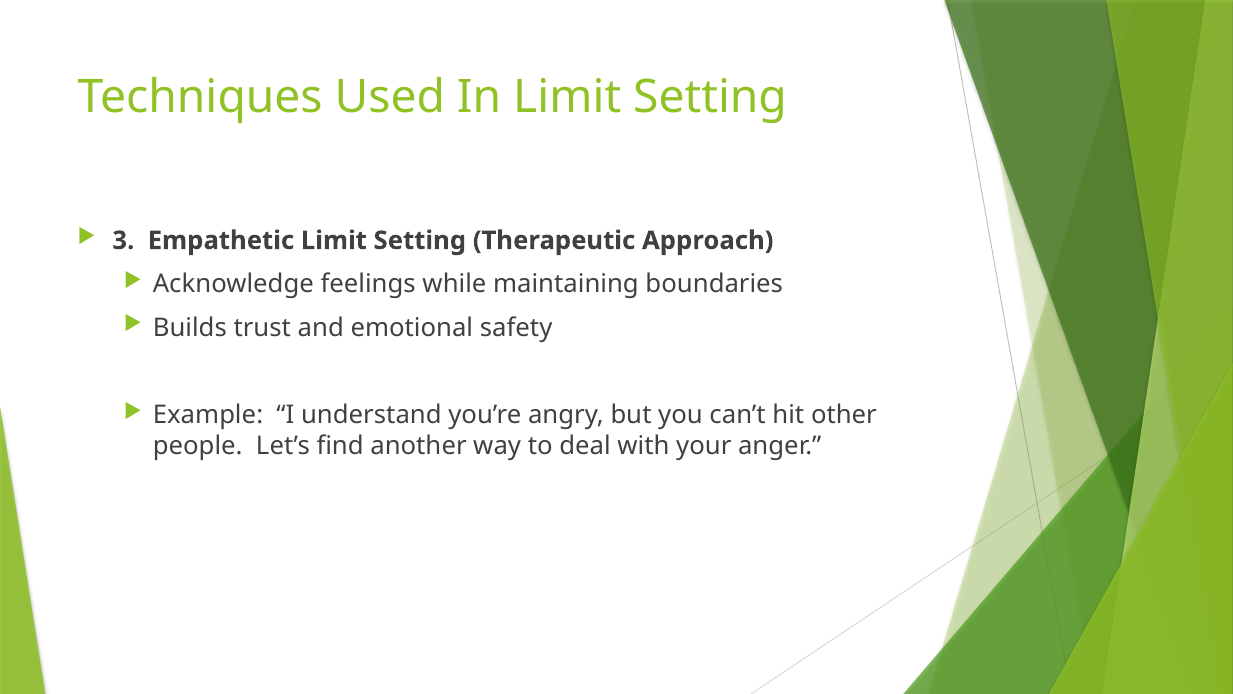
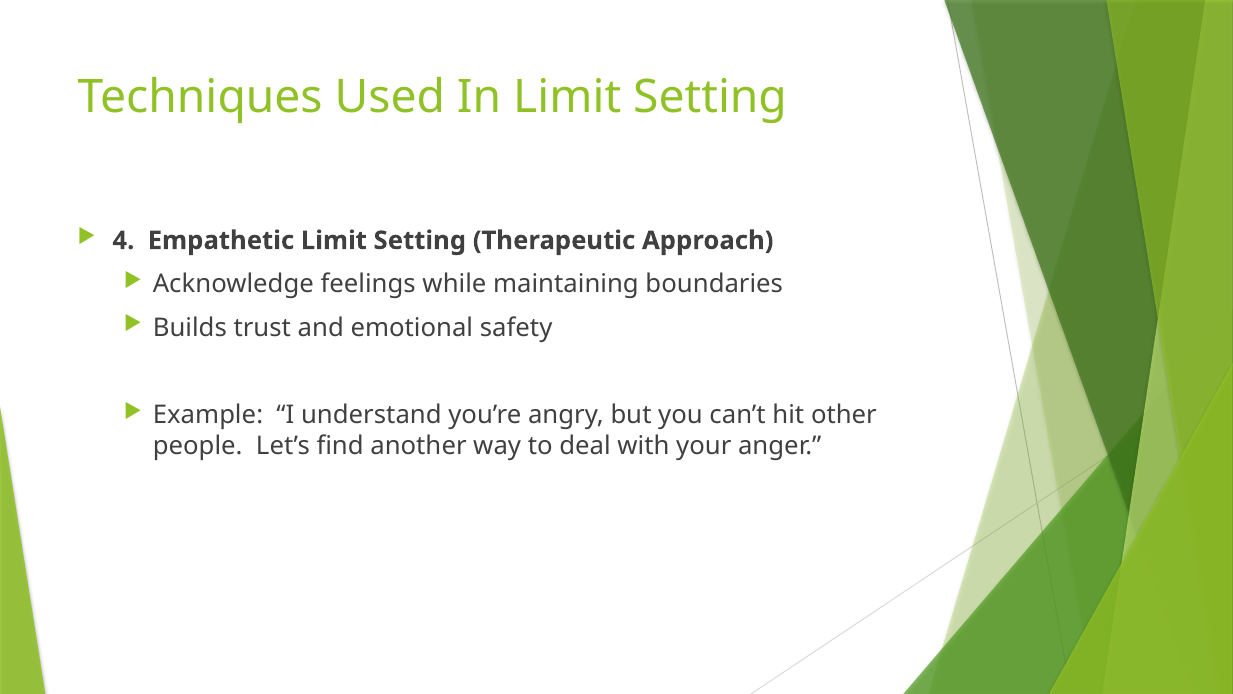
3: 3 -> 4
